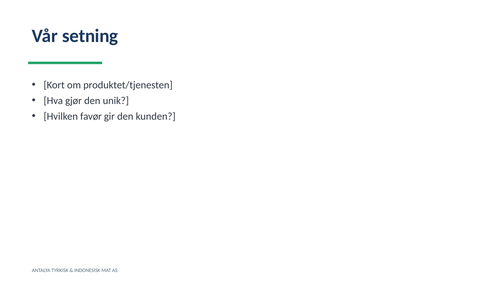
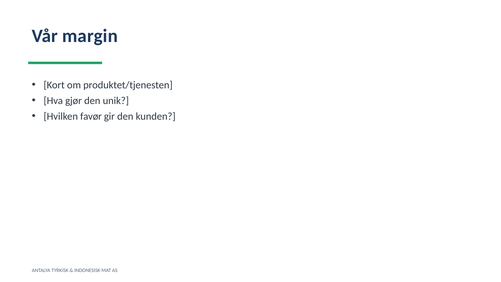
setning: setning -> margin
